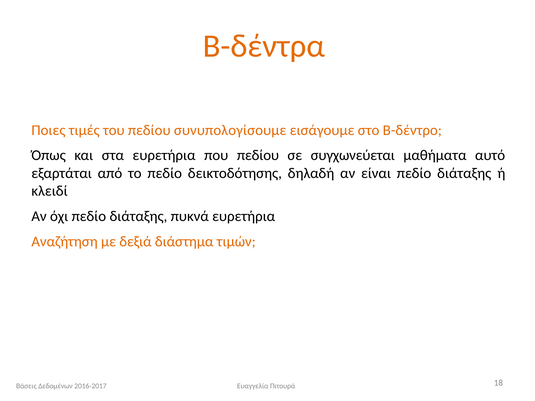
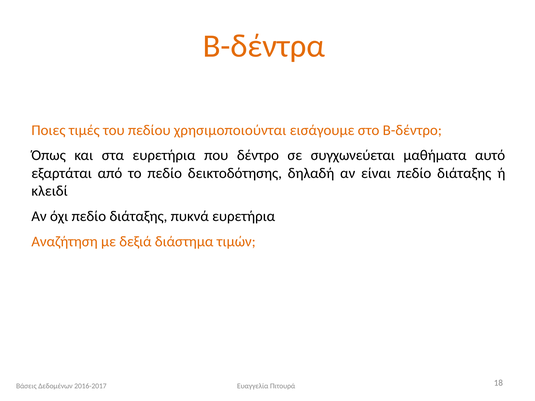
συνυπολογίσουμε: συνυπολογίσουμε -> χρησιμοποιούνται
που πεδίου: πεδίου -> δέντρο
